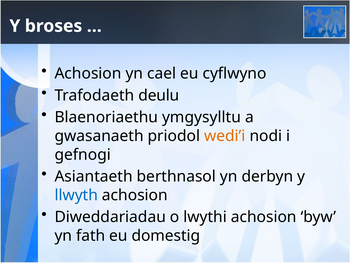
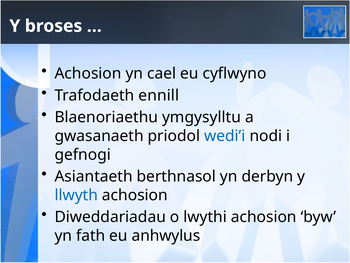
deulu: deulu -> ennill
wedi’i colour: orange -> blue
domestig: domestig -> anhwylus
